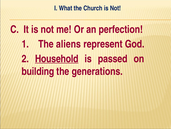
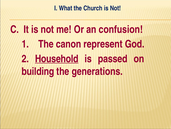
perfection: perfection -> confusion
aliens: aliens -> canon
